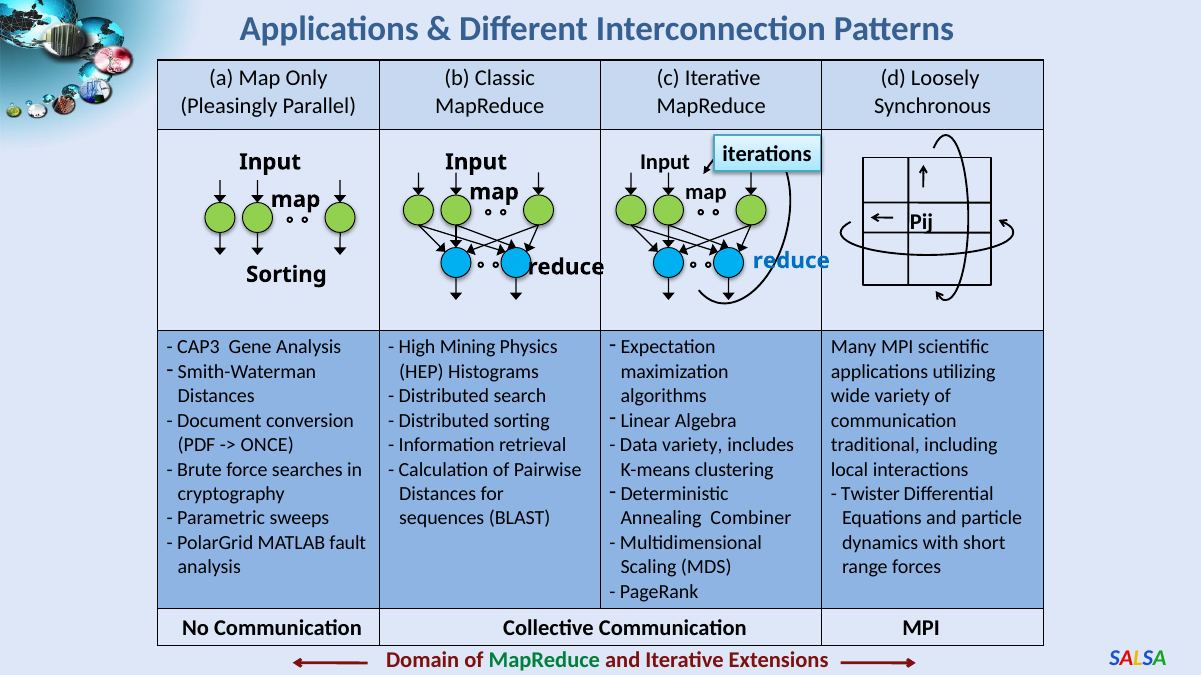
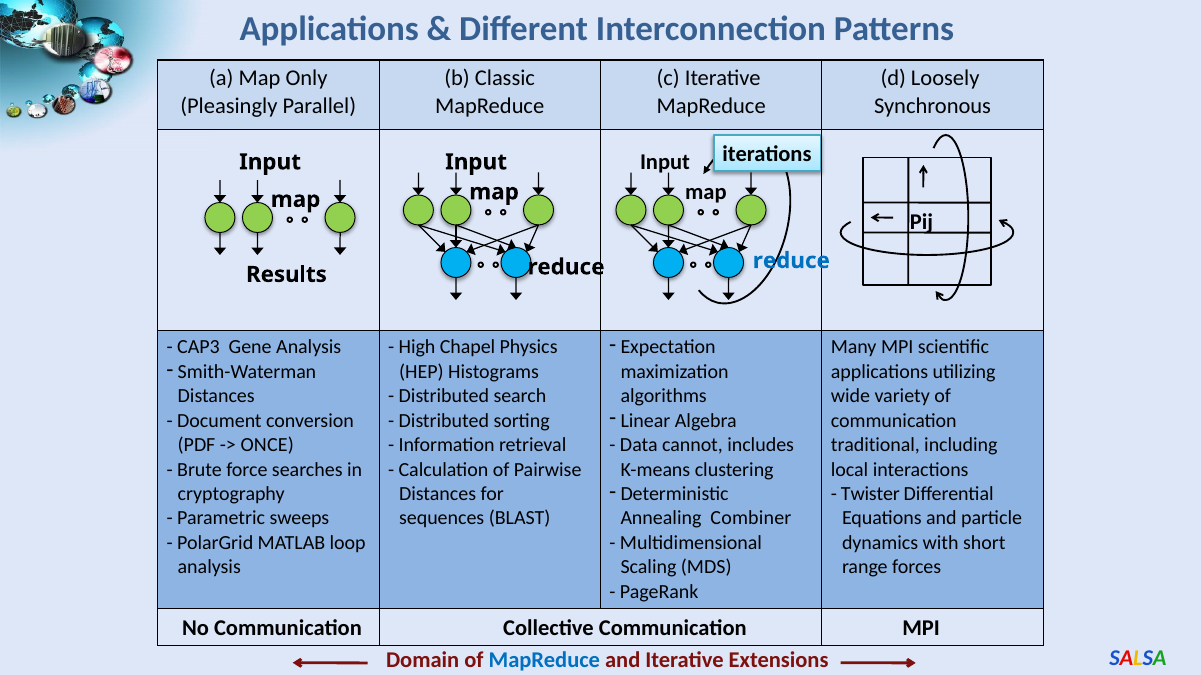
Sorting at (286, 275): Sorting -> Results
Mining: Mining -> Chapel
Data variety: variety -> cannot
fault: fault -> loop
MapReduce at (544, 660) colour: green -> blue
